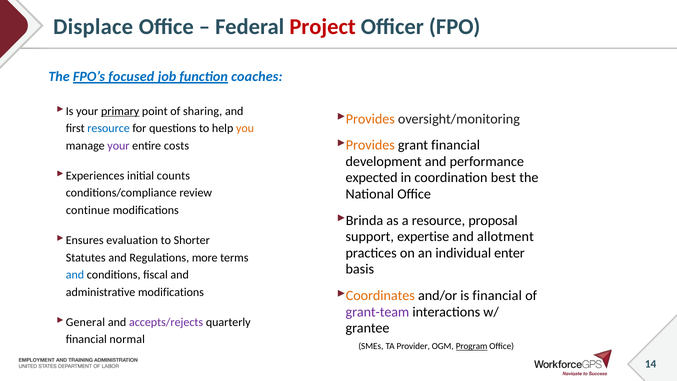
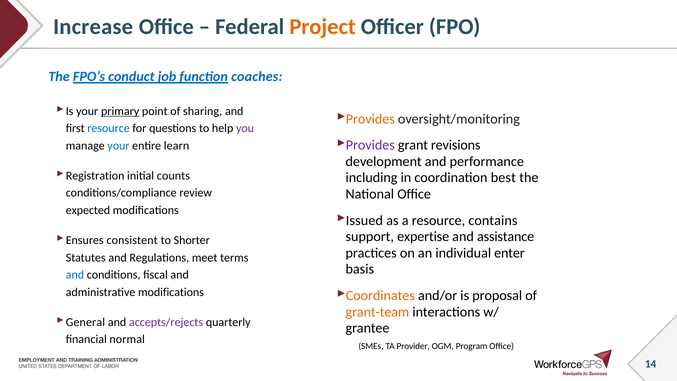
Displace: Displace -> Increase
Project colour: red -> orange
focused: focused -> conduct
you colour: orange -> purple
Provides at (370, 145) colour: orange -> purple
grant financial: financial -> revisions
your at (118, 146) colour: purple -> blue
costs: costs -> learn
Experiences: Experiences -> Registration
expected: expected -> including
continue: continue -> expected
Brinda: Brinda -> Issued
proposal: proposal -> contains
allotment: allotment -> assistance
evaluation: evaluation -> consistent
more: more -> meet
is financial: financial -> proposal
grant-team colour: purple -> orange
Program underline: present -> none
